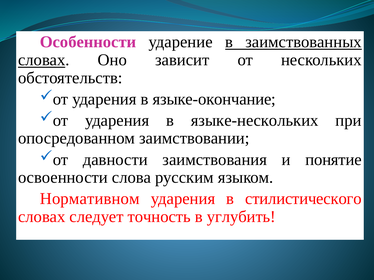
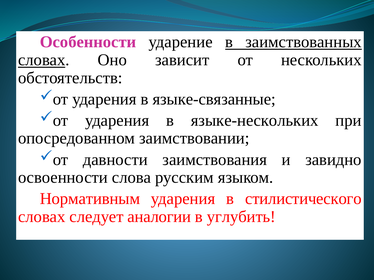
языке-окончание: языке-окончание -> языке-связанные
понятие: понятие -> завидно
Нормативном: Нормативном -> Нормативным
точность: точность -> аналогии
